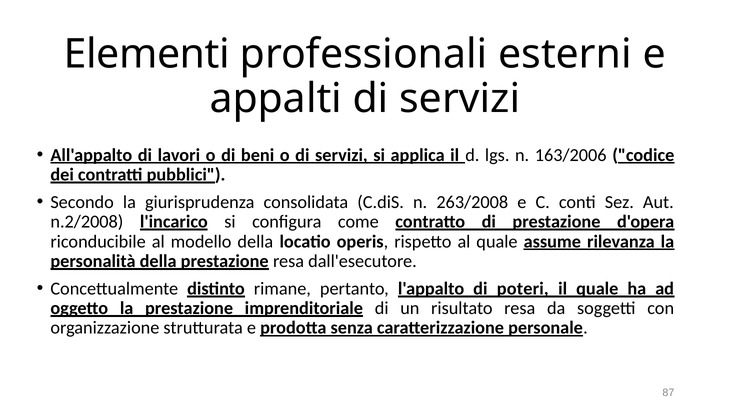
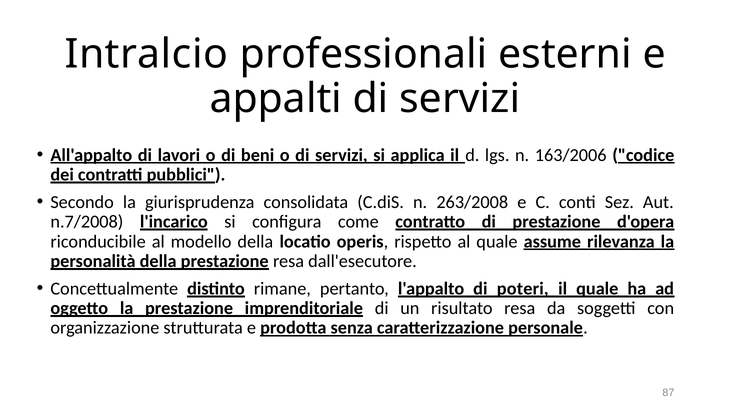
Elementi: Elementi -> Intralcio
n.2/2008: n.2/2008 -> n.7/2008
